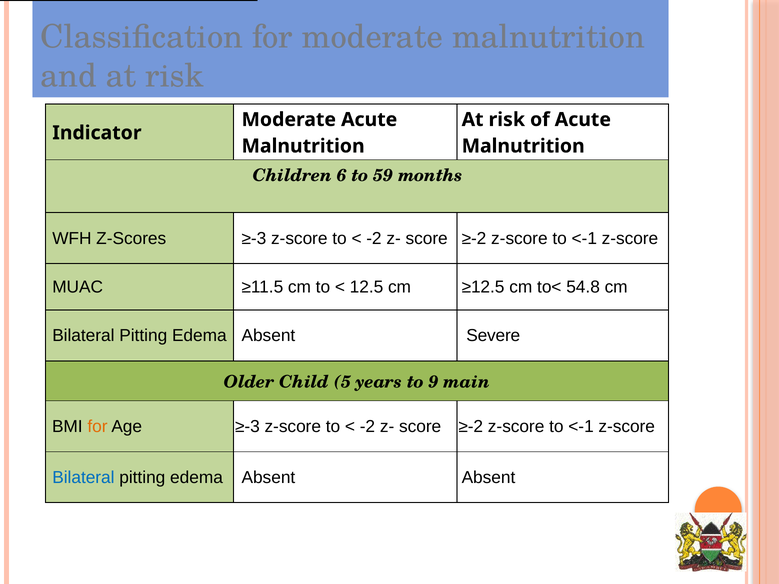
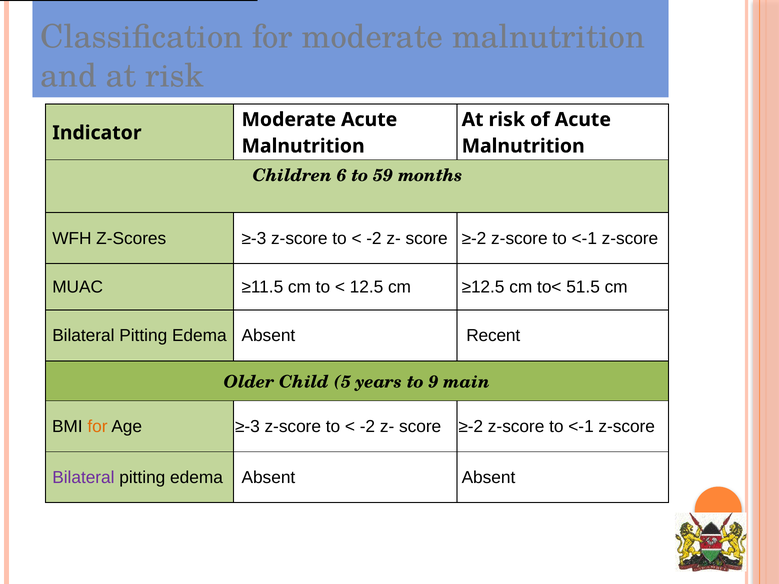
54.8: 54.8 -> 51.5
Severe: Severe -> Recent
Bilateral at (83, 478) colour: blue -> purple
